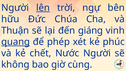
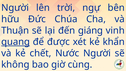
lên underline: present -> none
phép: phép -> được
phúc: phúc -> khẩn
